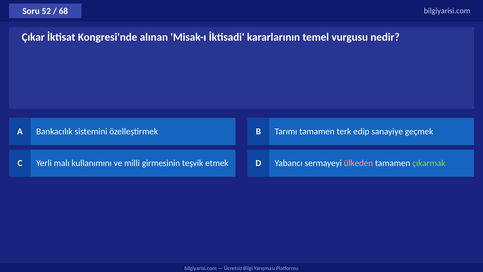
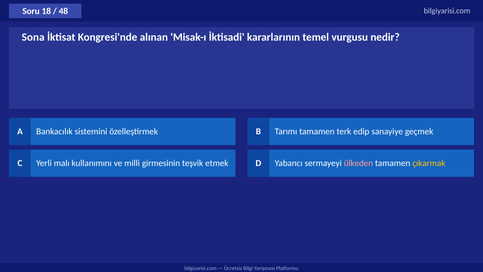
52: 52 -> 18
68: 68 -> 48
Çıkar: Çıkar -> Sona
çıkarmak colour: light green -> yellow
